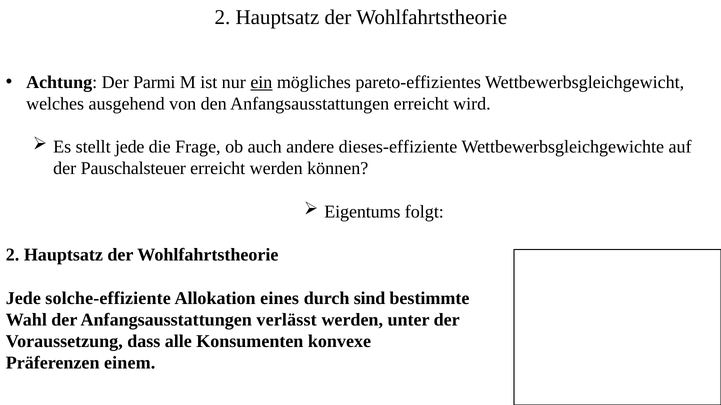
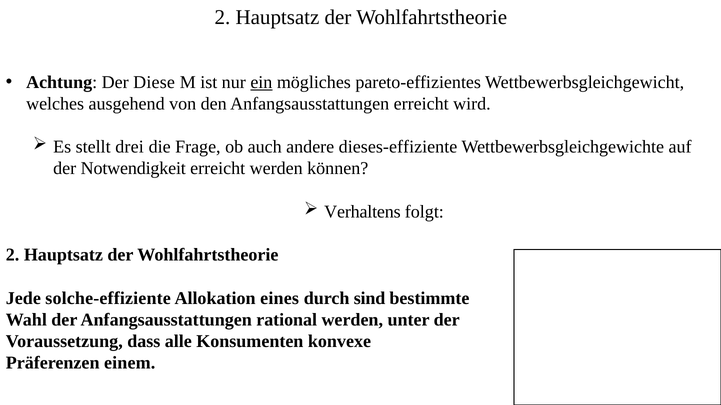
Parmi: Parmi -> Diese
stellt jede: jede -> drei
Pauschalsteuer: Pauschalsteuer -> Notwendigkeit
Eigentums: Eigentums -> Verhaltens
verlässt: verlässt -> rational
